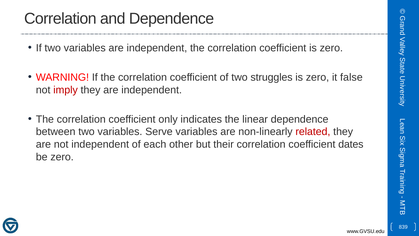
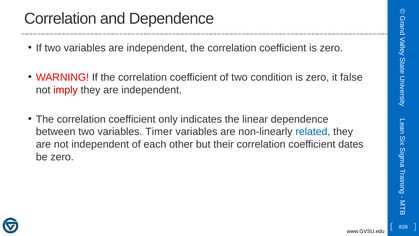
struggles: struggles -> condition
Serve: Serve -> Timer
related colour: red -> blue
